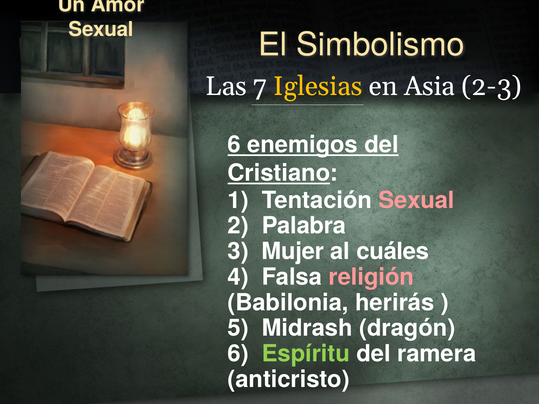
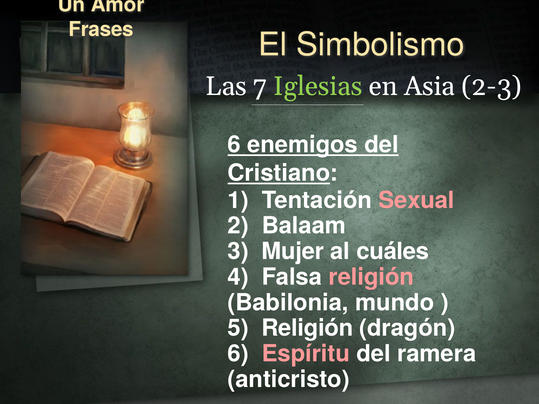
Sexual at (101, 29): Sexual -> Frases
Iglesias colour: yellow -> light green
Palabra: Palabra -> Balaam
herirás: herirás -> mundo
5 Midrash: Midrash -> Religión
Espíritu colour: light green -> pink
